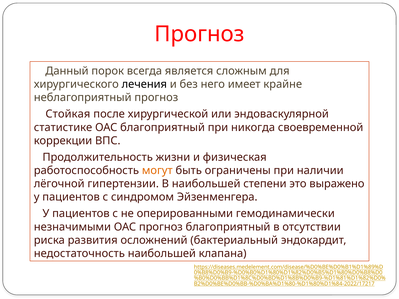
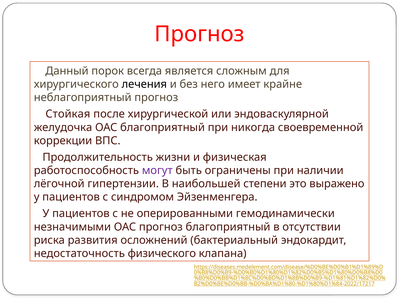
статистике: статистике -> желудочка
могут colour: orange -> purple
недостаточность наибольшей: наибольшей -> физического
